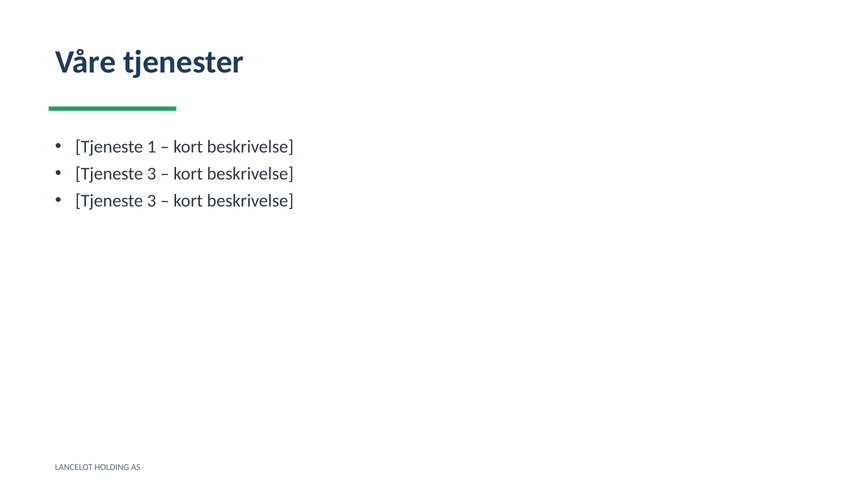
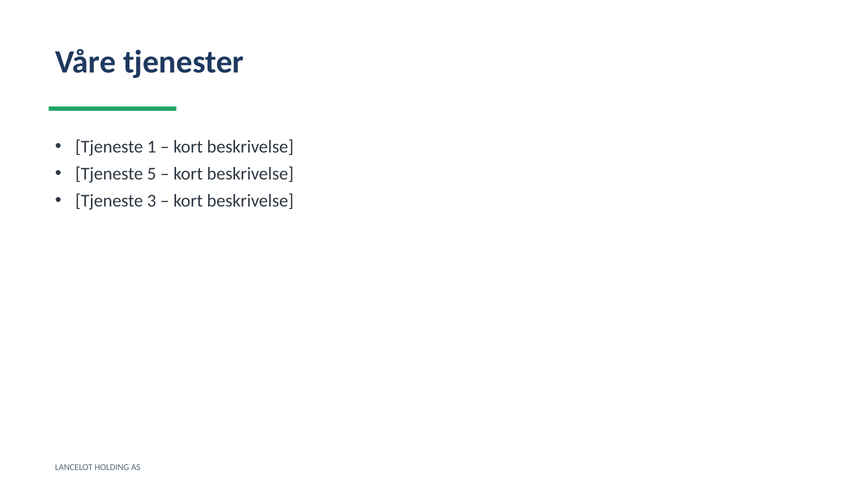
3 at (152, 174): 3 -> 5
